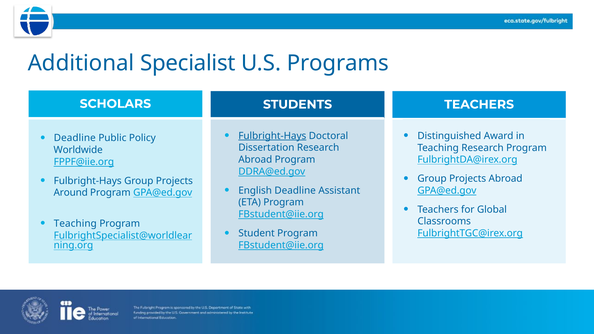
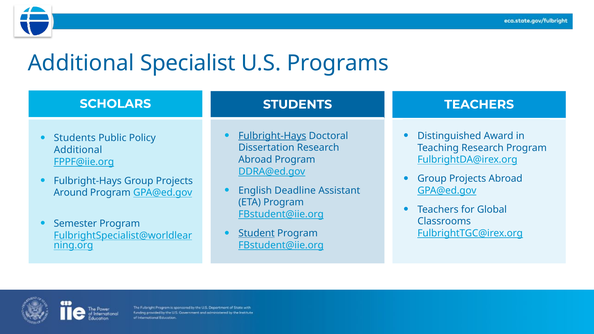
Deadline at (75, 138): Deadline -> Students
Worldwide at (78, 150): Worldwide -> Additional
Teaching at (75, 224): Teaching -> Semester
Student underline: none -> present
